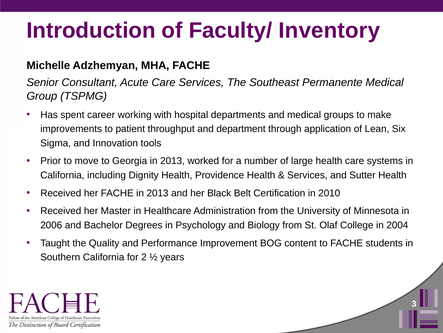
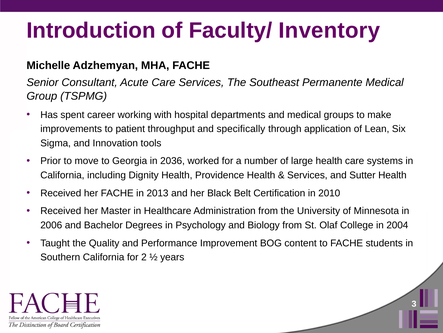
department: department -> specifically
Georgia in 2013: 2013 -> 2036
